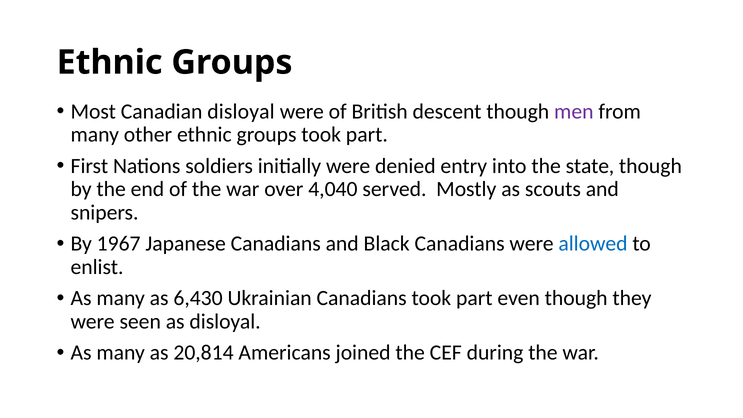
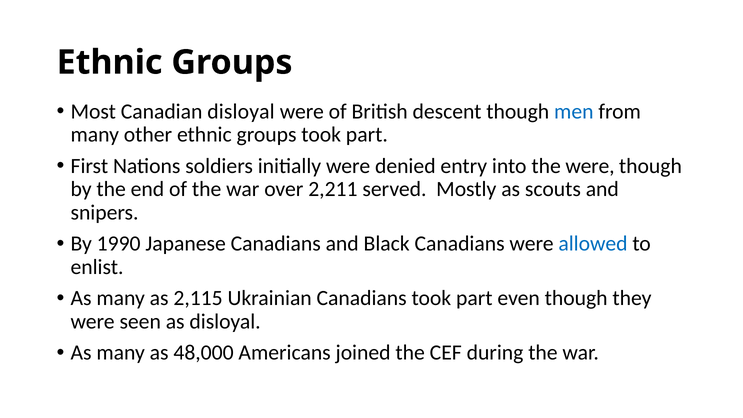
men colour: purple -> blue
the state: state -> were
4,040: 4,040 -> 2,211
1967: 1967 -> 1990
6,430: 6,430 -> 2,115
20,814: 20,814 -> 48,000
